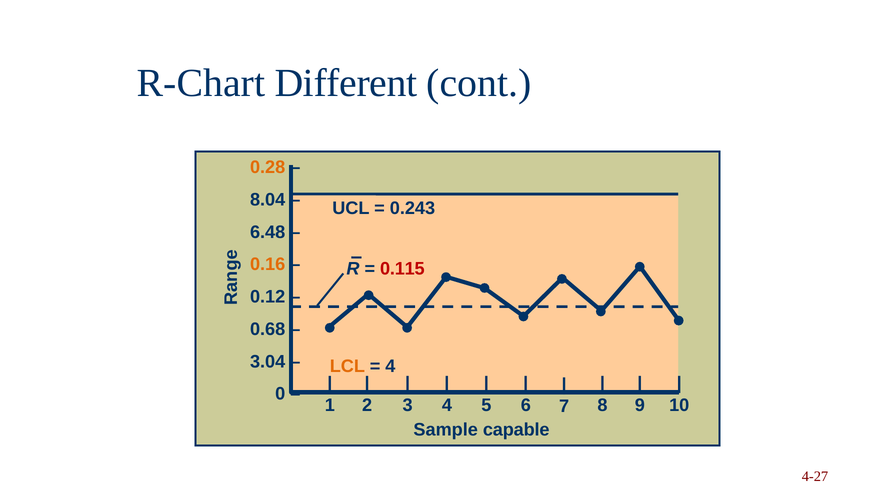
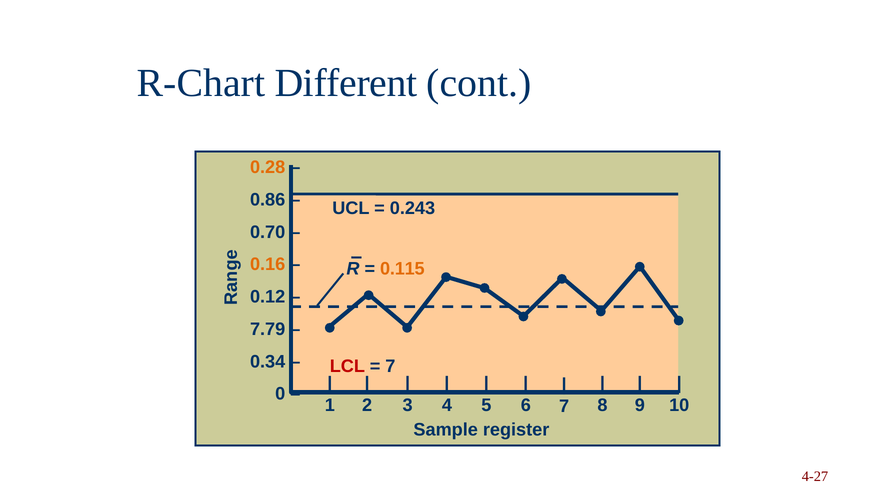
8.04: 8.04 -> 0.86
6.48: 6.48 -> 0.70
0.115 colour: red -> orange
0.68: 0.68 -> 7.79
3.04: 3.04 -> 0.34
LCL colour: orange -> red
4 at (390, 366): 4 -> 7
capable: capable -> register
